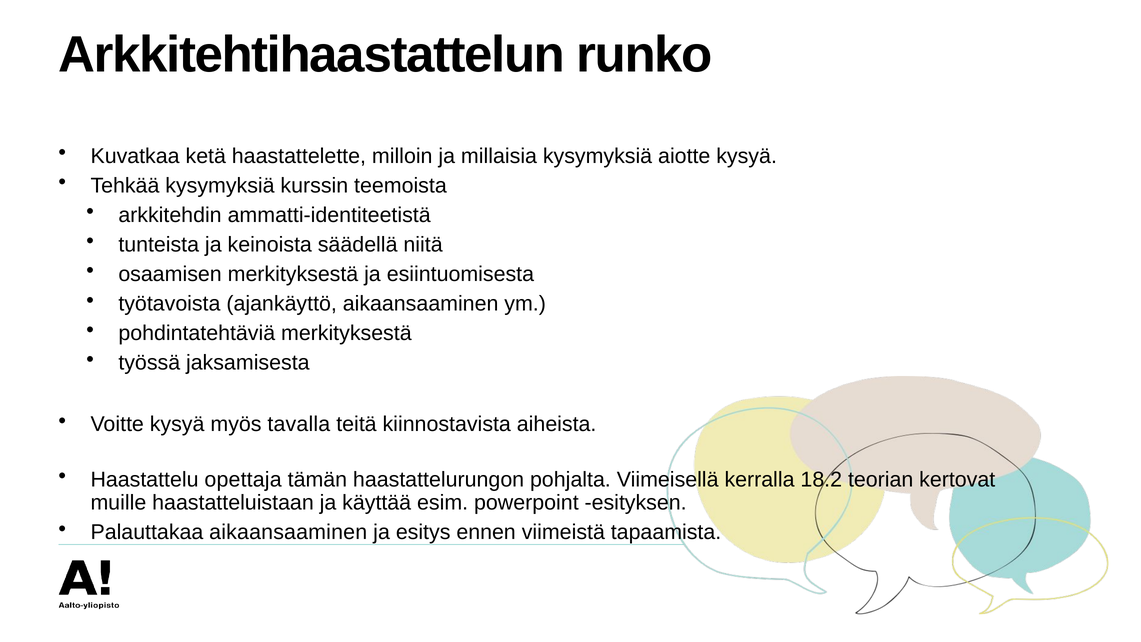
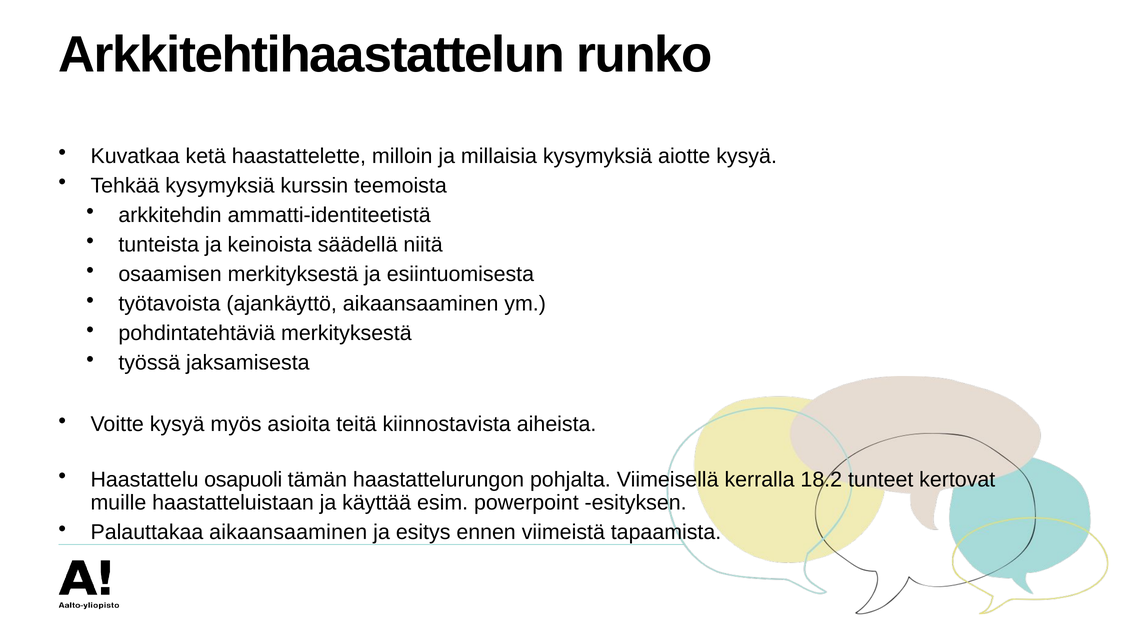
tavalla: tavalla -> asioita
opettaja: opettaja -> osapuoli
teorian: teorian -> tunteet
